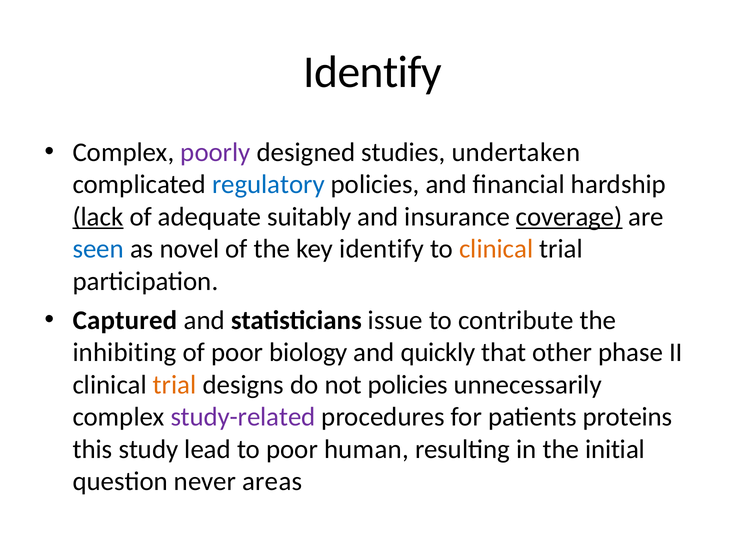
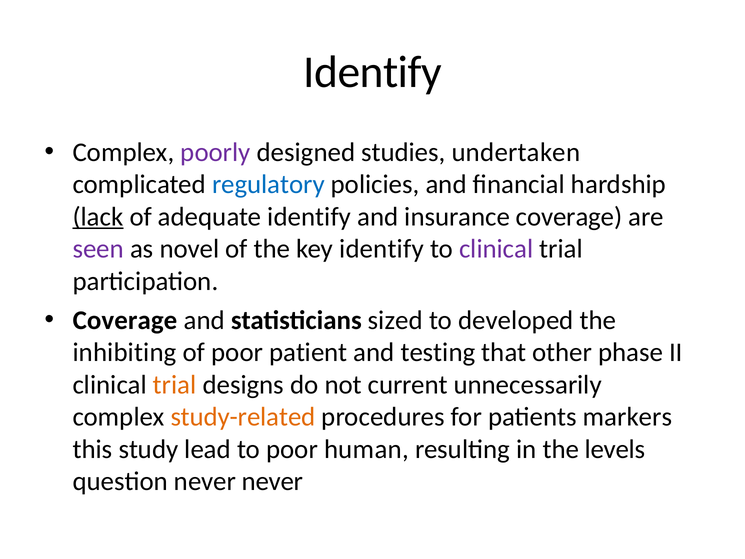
adequate suitably: suitably -> identify
coverage at (569, 217) underline: present -> none
seen colour: blue -> purple
clinical at (496, 249) colour: orange -> purple
Captured at (125, 320): Captured -> Coverage
issue: issue -> sized
contribute: contribute -> developed
biology: biology -> patient
quickly: quickly -> testing
not policies: policies -> current
study-related colour: purple -> orange
proteins: proteins -> markers
initial: initial -> levels
never areas: areas -> never
